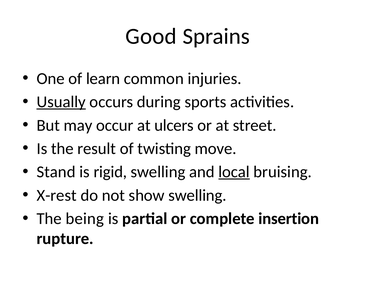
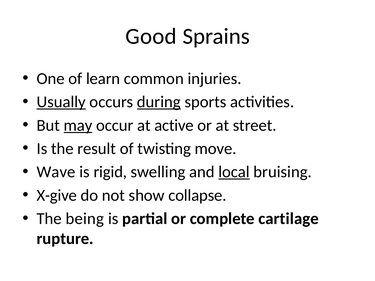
during underline: none -> present
may underline: none -> present
ulcers: ulcers -> active
Stand: Stand -> Wave
X-rest: X-rest -> X-give
show swelling: swelling -> collapse
insertion: insertion -> cartilage
